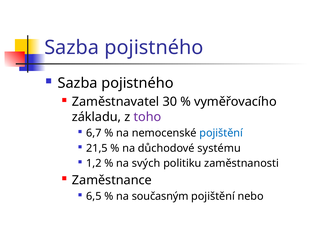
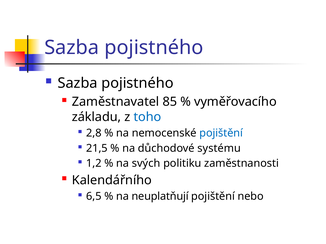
30: 30 -> 85
toho colour: purple -> blue
6,7: 6,7 -> 2,8
Zaměstnance: Zaměstnance -> Kalendářního
současným: současným -> neuplatňují
